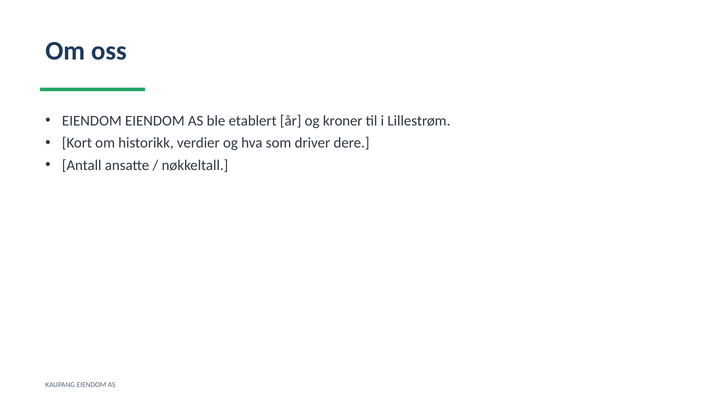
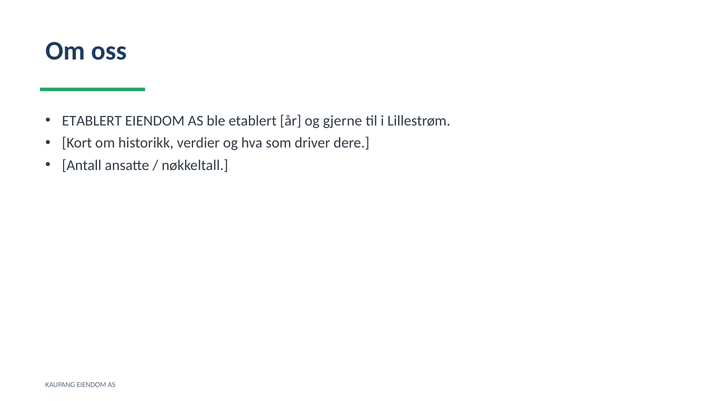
EIENDOM at (92, 121): EIENDOM -> ETABLERT
kroner: kroner -> gjerne
